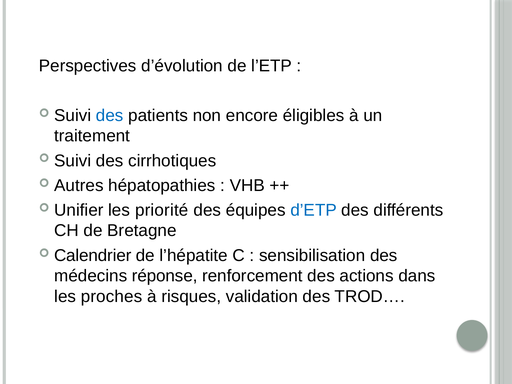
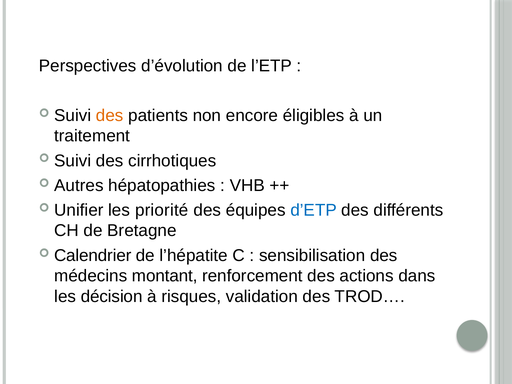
des at (110, 115) colour: blue -> orange
réponse: réponse -> montant
proches: proches -> décision
